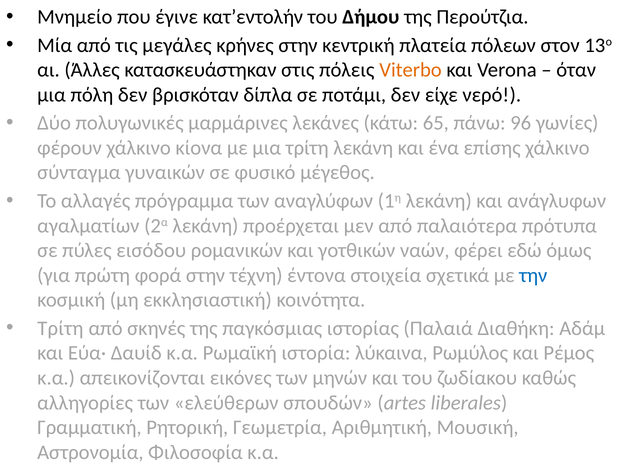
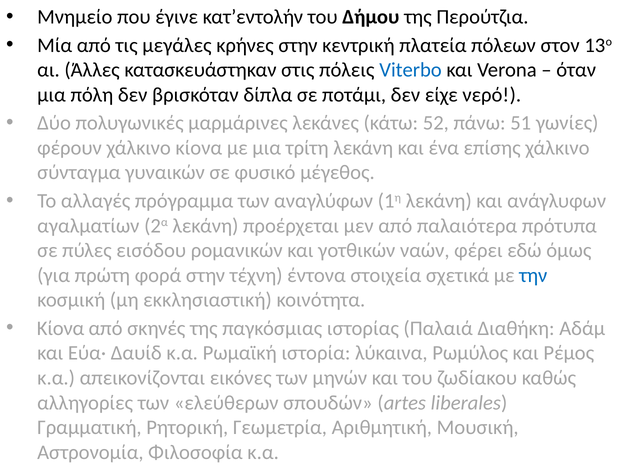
Viterbo colour: orange -> blue
65: 65 -> 52
96: 96 -> 51
Τρίτη at (60, 328): Τρίτη -> Κίονα
